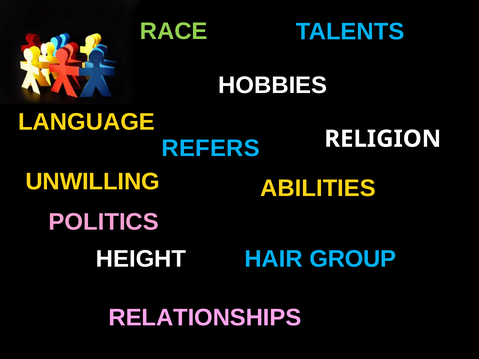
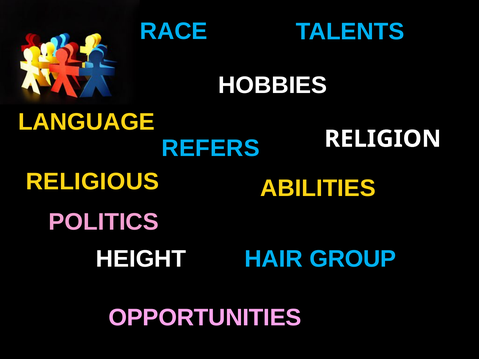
RACE colour: light green -> light blue
UNWILLING: UNWILLING -> RELIGIOUS
RELATIONSHIPS: RELATIONSHIPS -> OPPORTUNITIES
